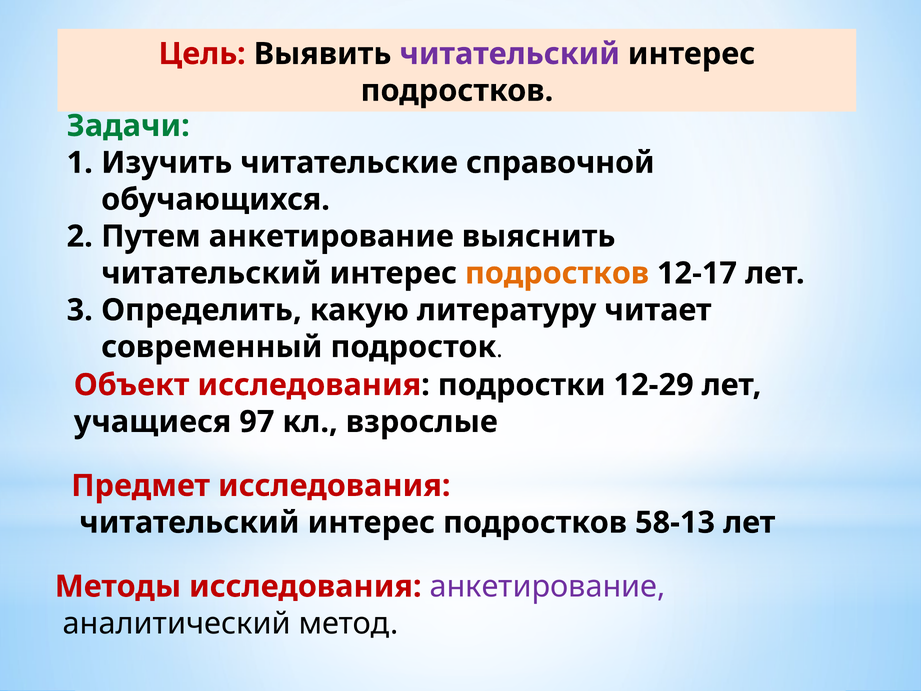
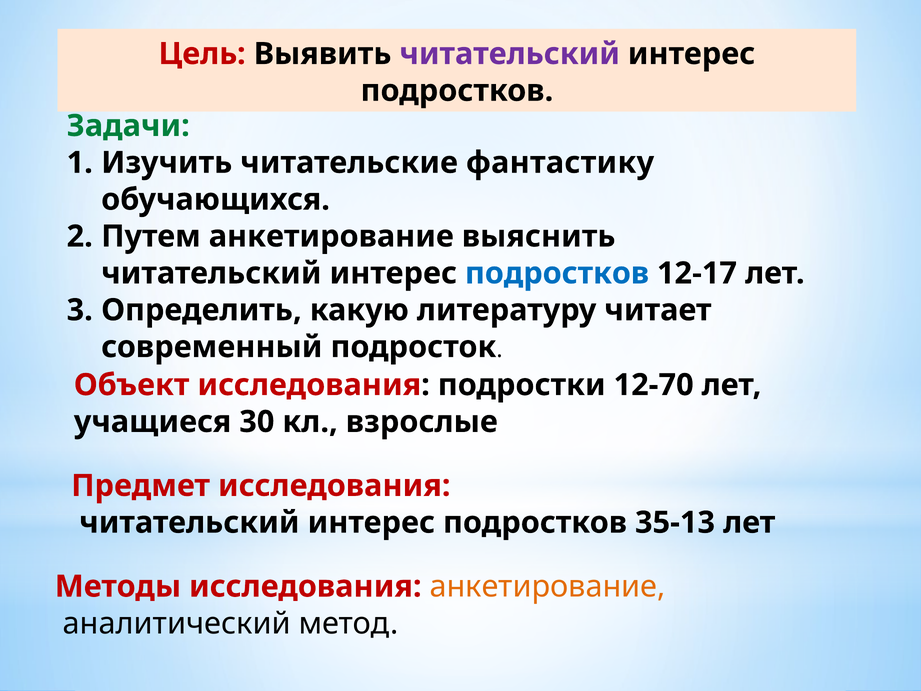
справочной: справочной -> фантастику
подростков at (557, 273) colour: orange -> blue
12-29: 12-29 -> 12-70
97: 97 -> 30
58-13: 58-13 -> 35-13
анкетирование at (547, 586) colour: purple -> orange
